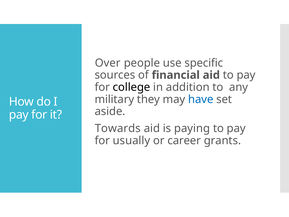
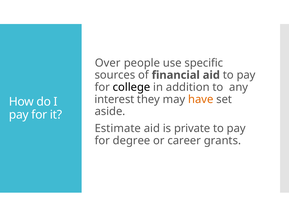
military: military -> interest
have colour: blue -> orange
Towards: Towards -> Estimate
paying: paying -> private
usually: usually -> degree
